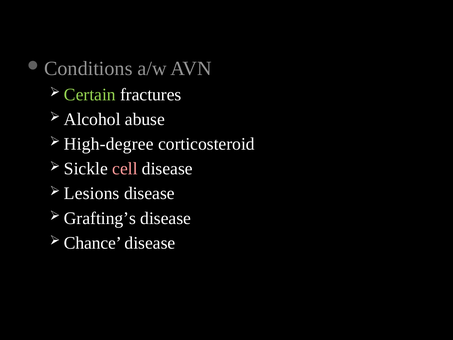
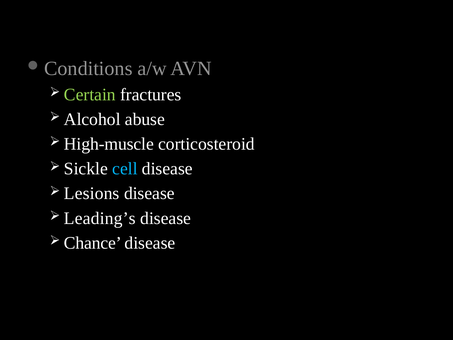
High-degree: High-degree -> High-muscle
cell colour: pink -> light blue
Grafting’s: Grafting’s -> Leading’s
